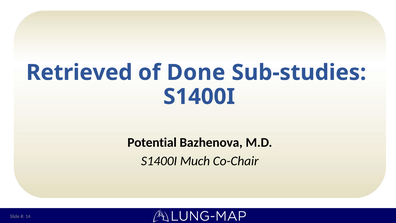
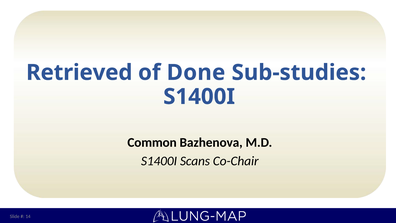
Potential: Potential -> Common
Much: Much -> Scans
